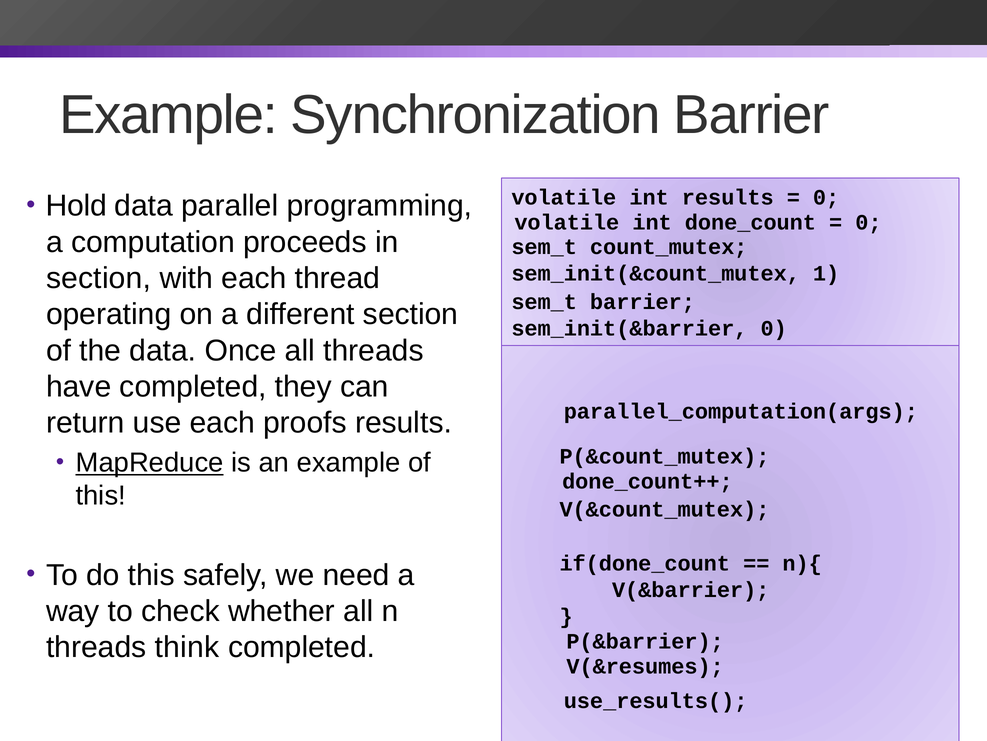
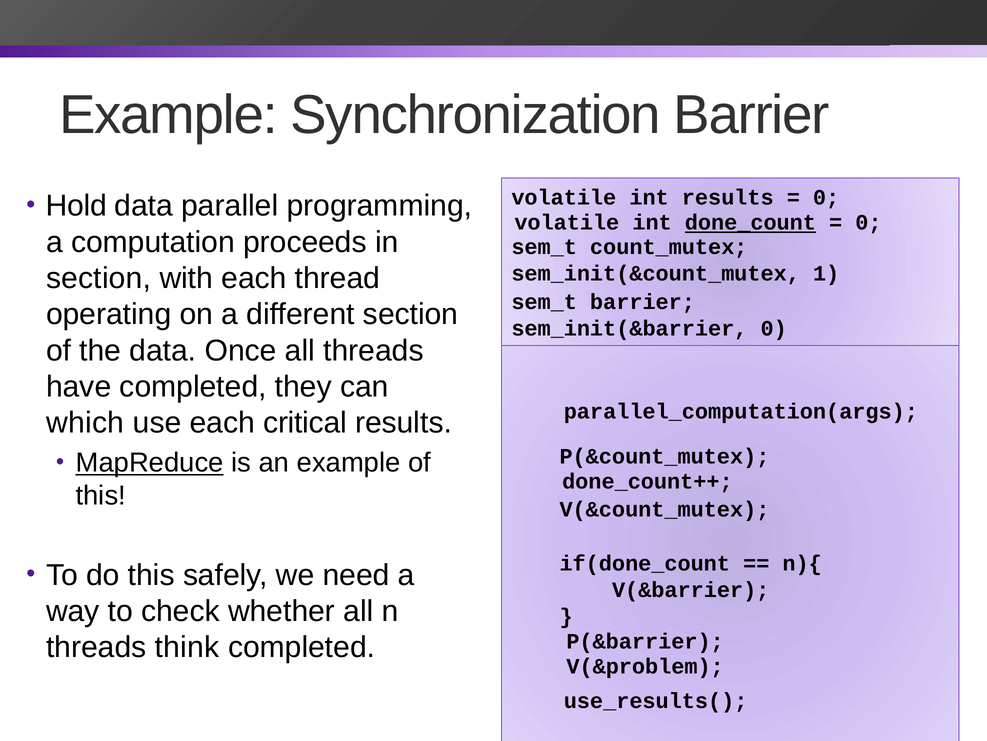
done_count underline: none -> present
return: return -> which
proofs: proofs -> critical
V(&resumes: V(&resumes -> V(&problem
